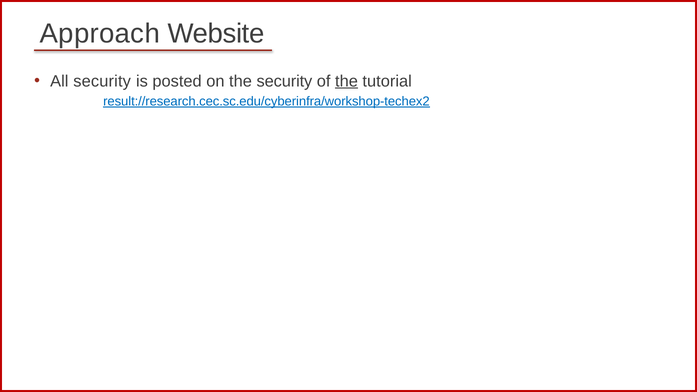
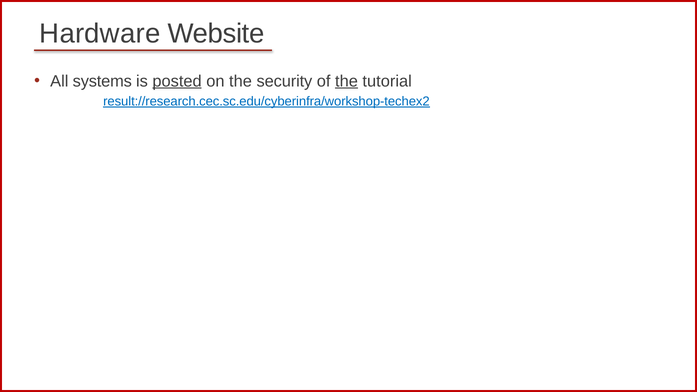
Approach: Approach -> Hardware
All security: security -> systems
posted underline: none -> present
